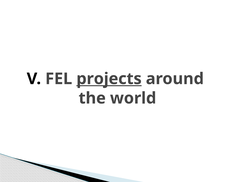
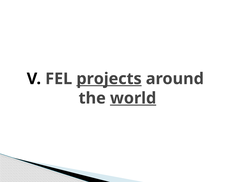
world underline: none -> present
